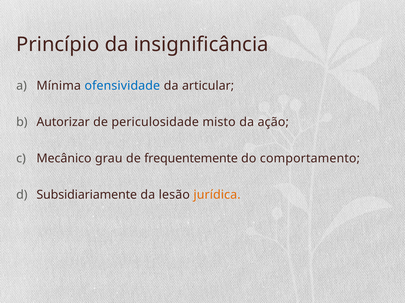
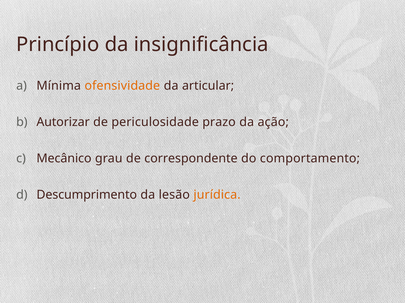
ofensividade colour: blue -> orange
misto: misto -> prazo
frequentemente: frequentemente -> correspondente
Subsidiariamente: Subsidiariamente -> Descumprimento
